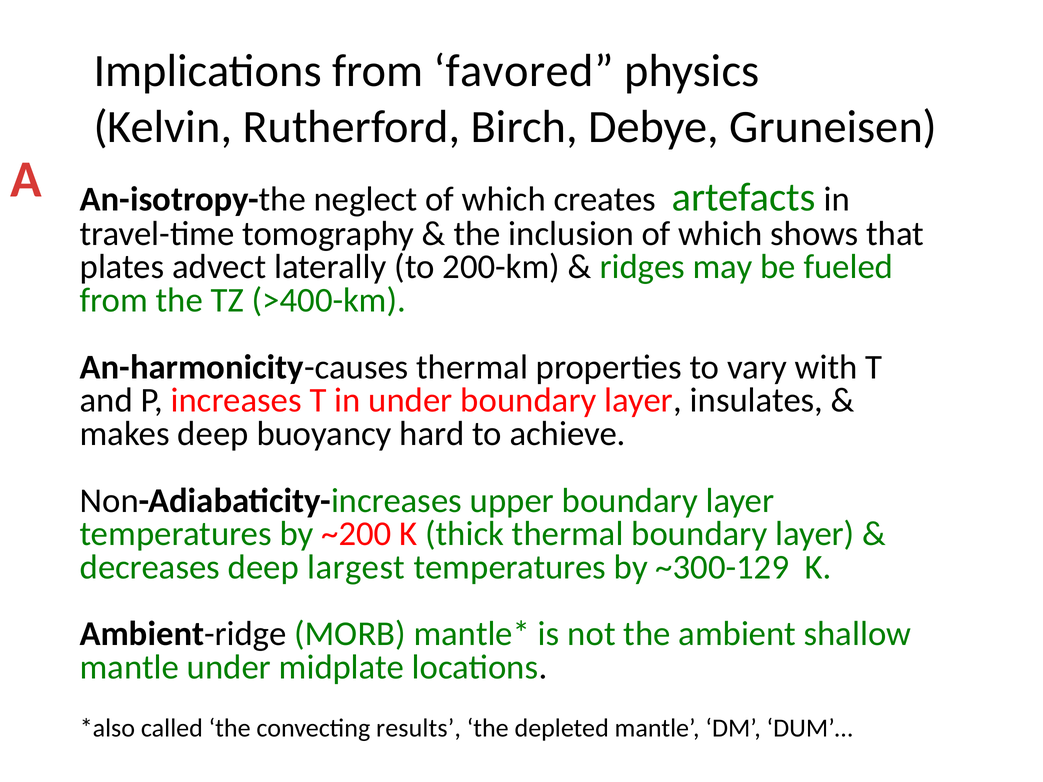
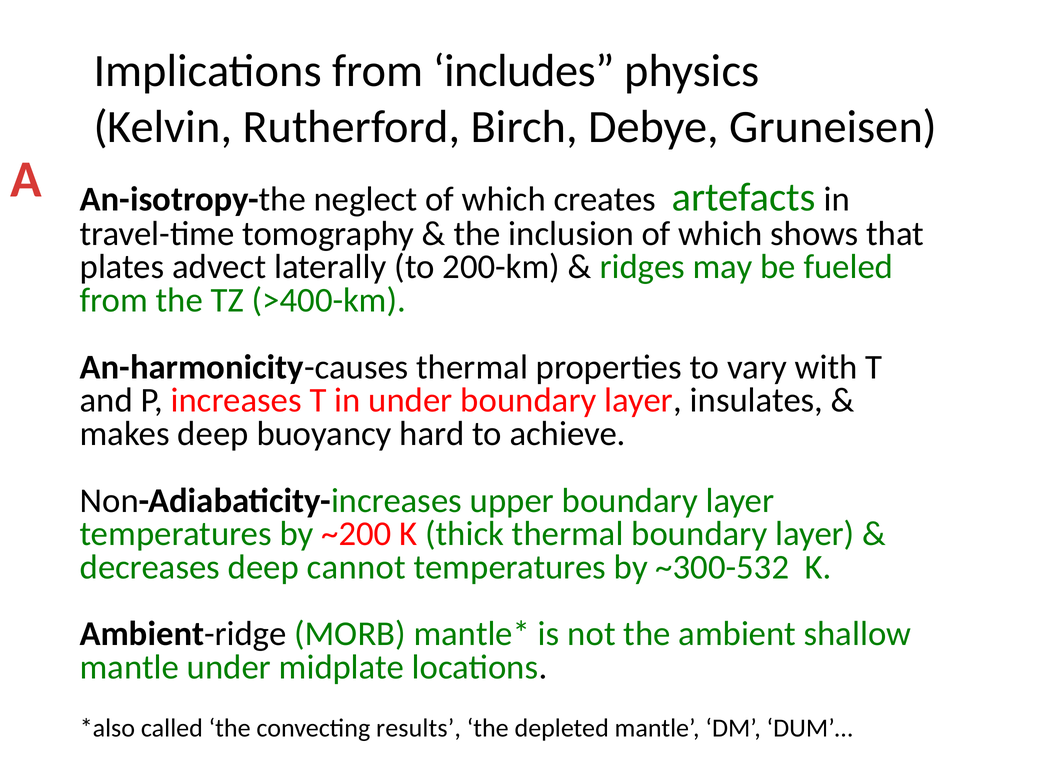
favored: favored -> includes
largest: largest -> cannot
~300-129: ~300-129 -> ~300-532
